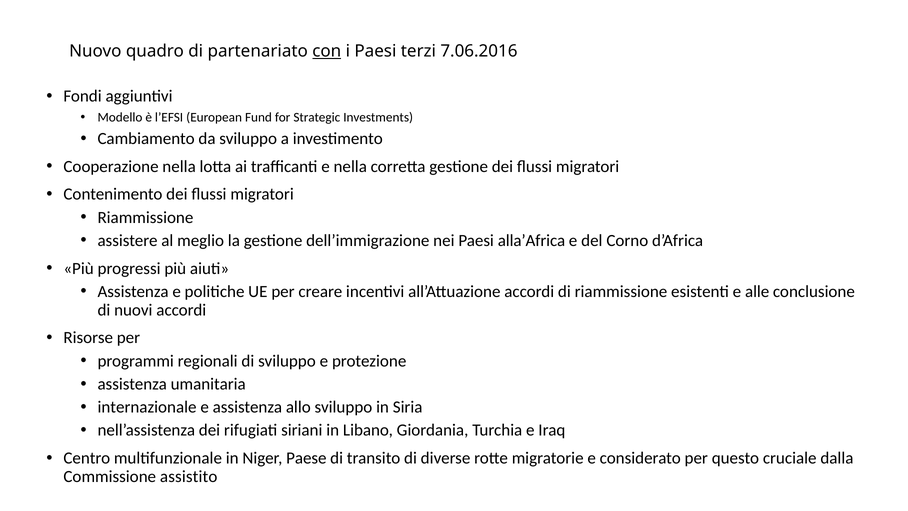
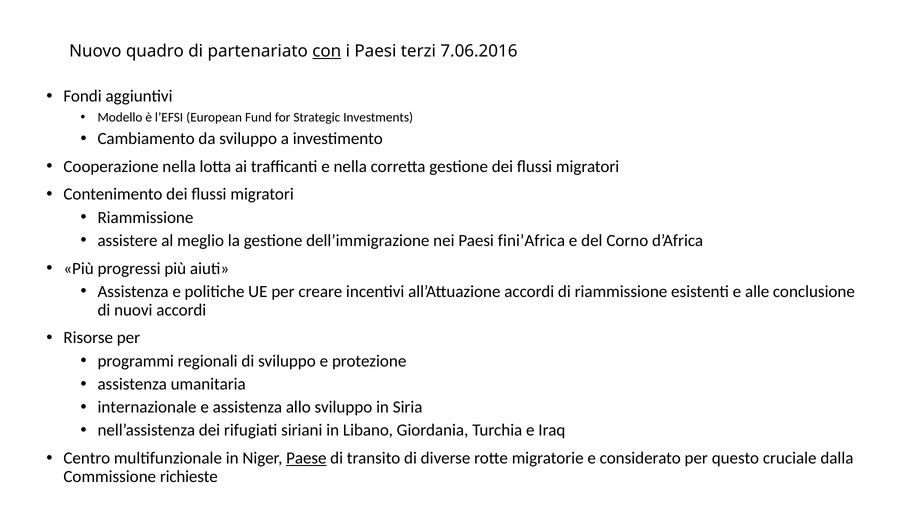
alla’Africa: alla’Africa -> fini’Africa
Paese underline: none -> present
assistito: assistito -> richieste
